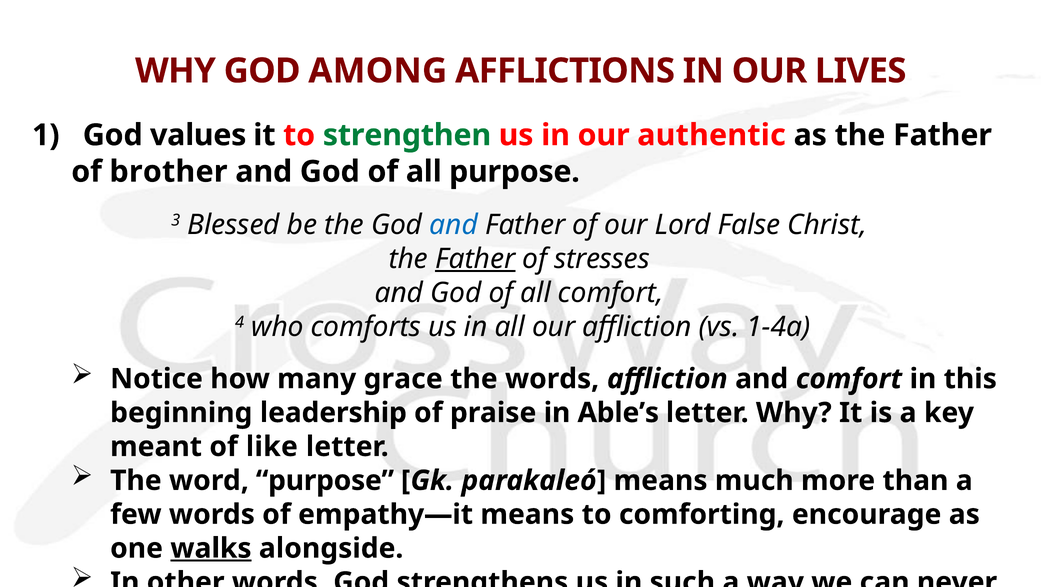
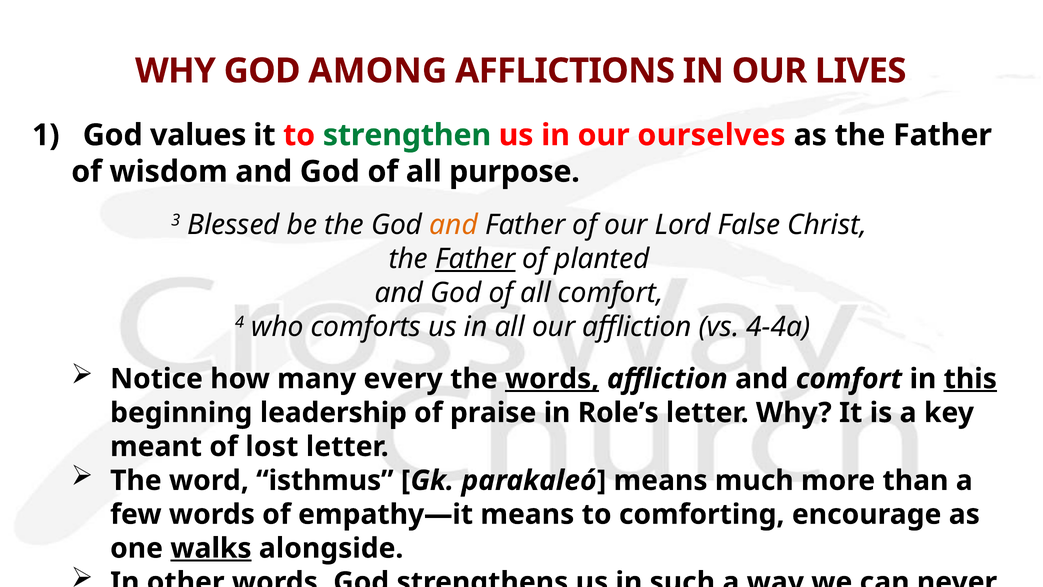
authentic: authentic -> ourselves
brother: brother -> wisdom
and at (454, 225) colour: blue -> orange
stresses: stresses -> planted
1-4a: 1-4a -> 4-4a
grace: grace -> every
words at (552, 379) underline: none -> present
this underline: none -> present
Able’s: Able’s -> Role’s
like: like -> lost
word purpose: purpose -> isthmus
